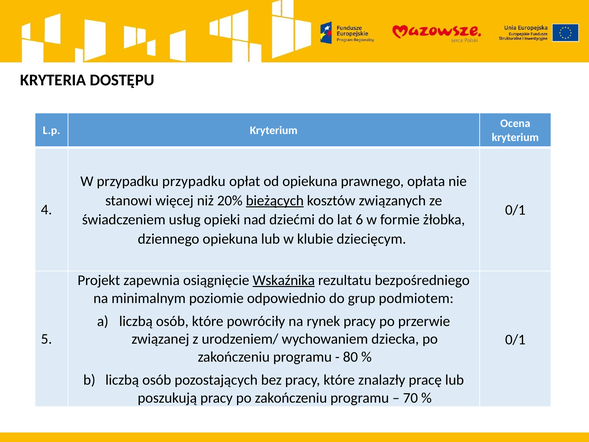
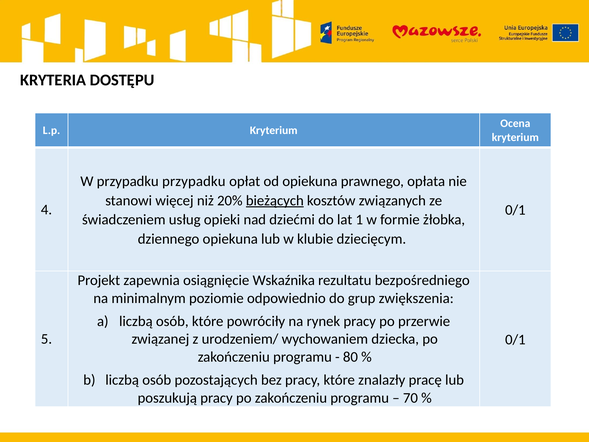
6: 6 -> 1
Wskaźnika underline: present -> none
podmiotem: podmiotem -> zwiększenia
